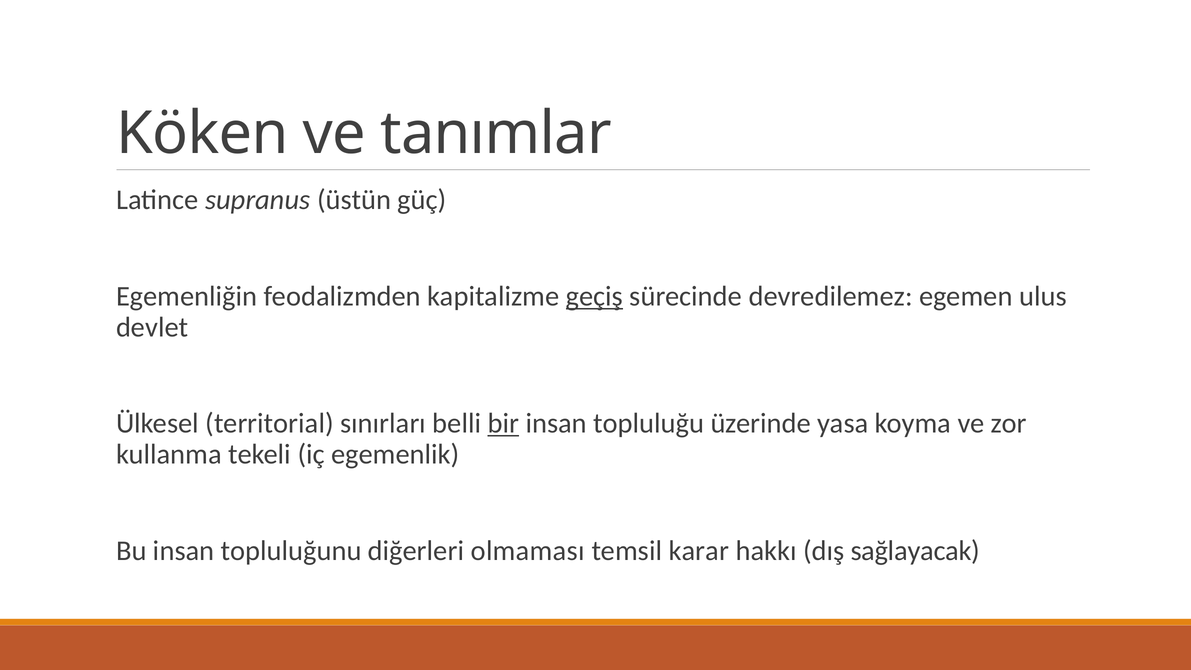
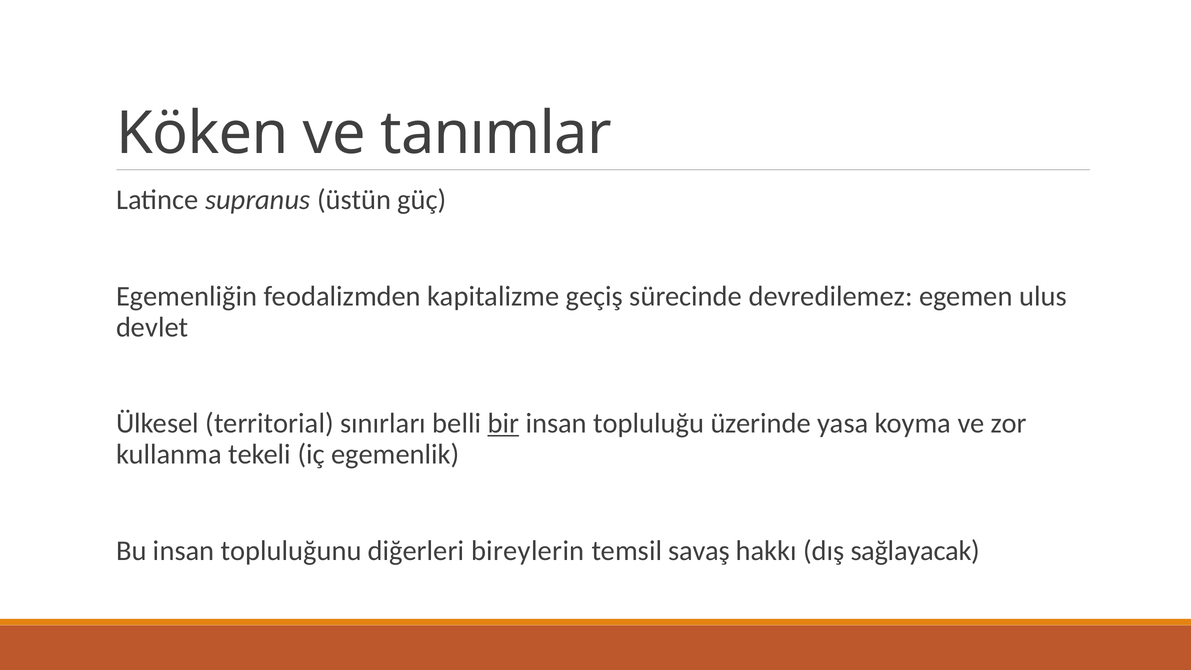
geçiş underline: present -> none
olmaması: olmaması -> bireylerin
karar: karar -> savaş
